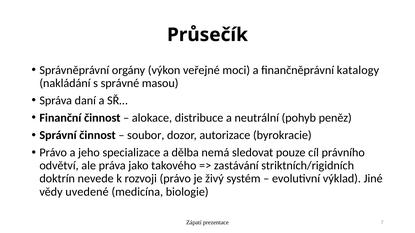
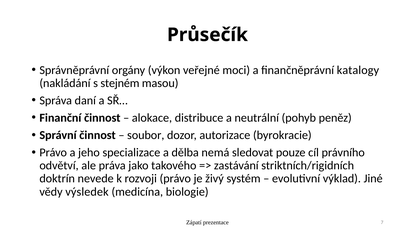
správné: správné -> stejném
uvedené: uvedené -> výsledek
